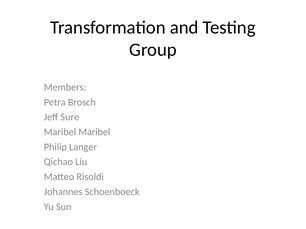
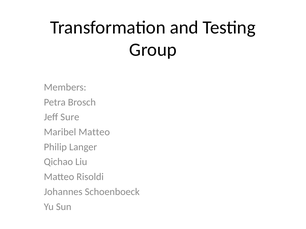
Maribel Maribel: Maribel -> Matteo
